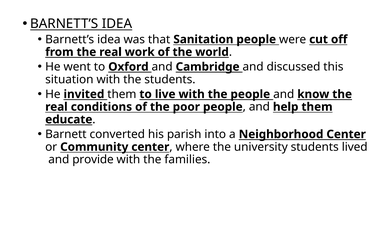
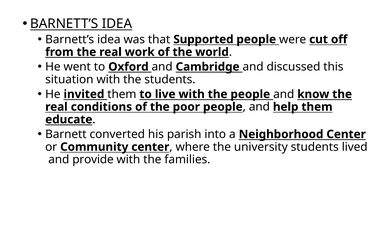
Sanitation: Sanitation -> Supported
